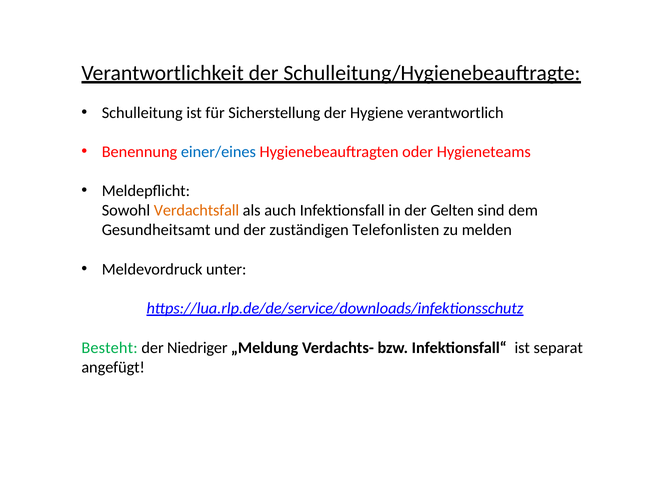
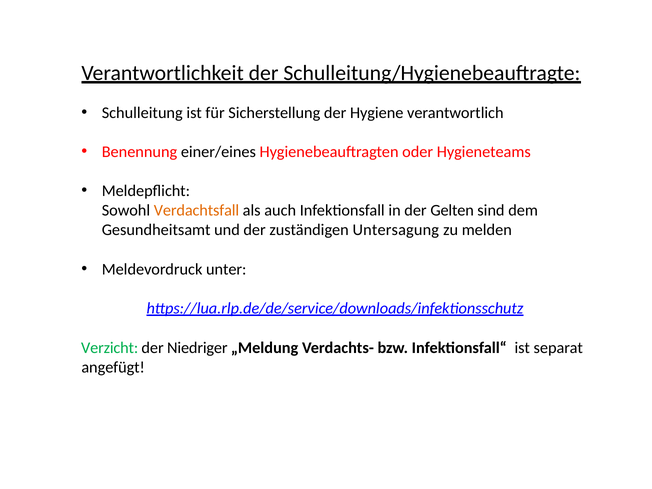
einer/eines colour: blue -> black
Telefonlisten: Telefonlisten -> Untersagung
Besteht: Besteht -> Verzicht
